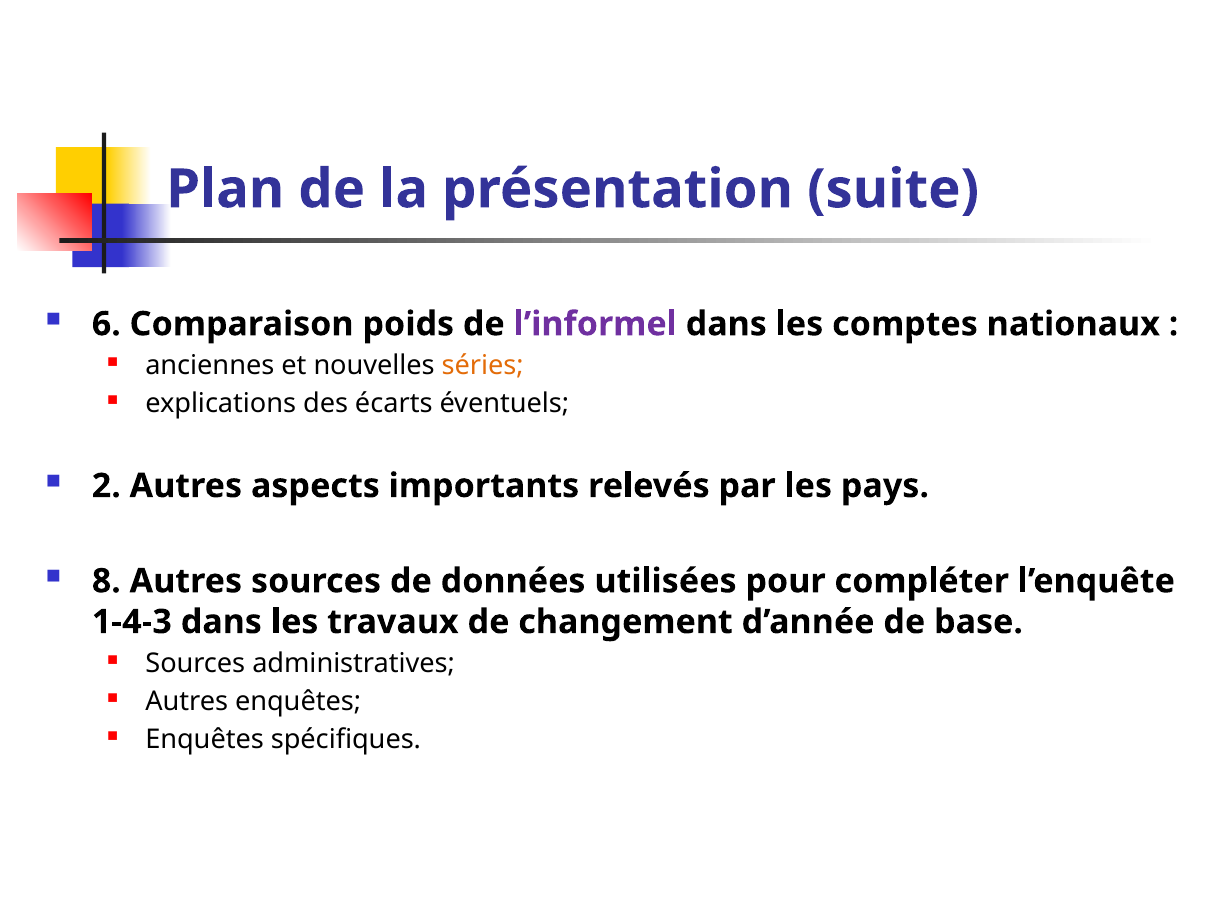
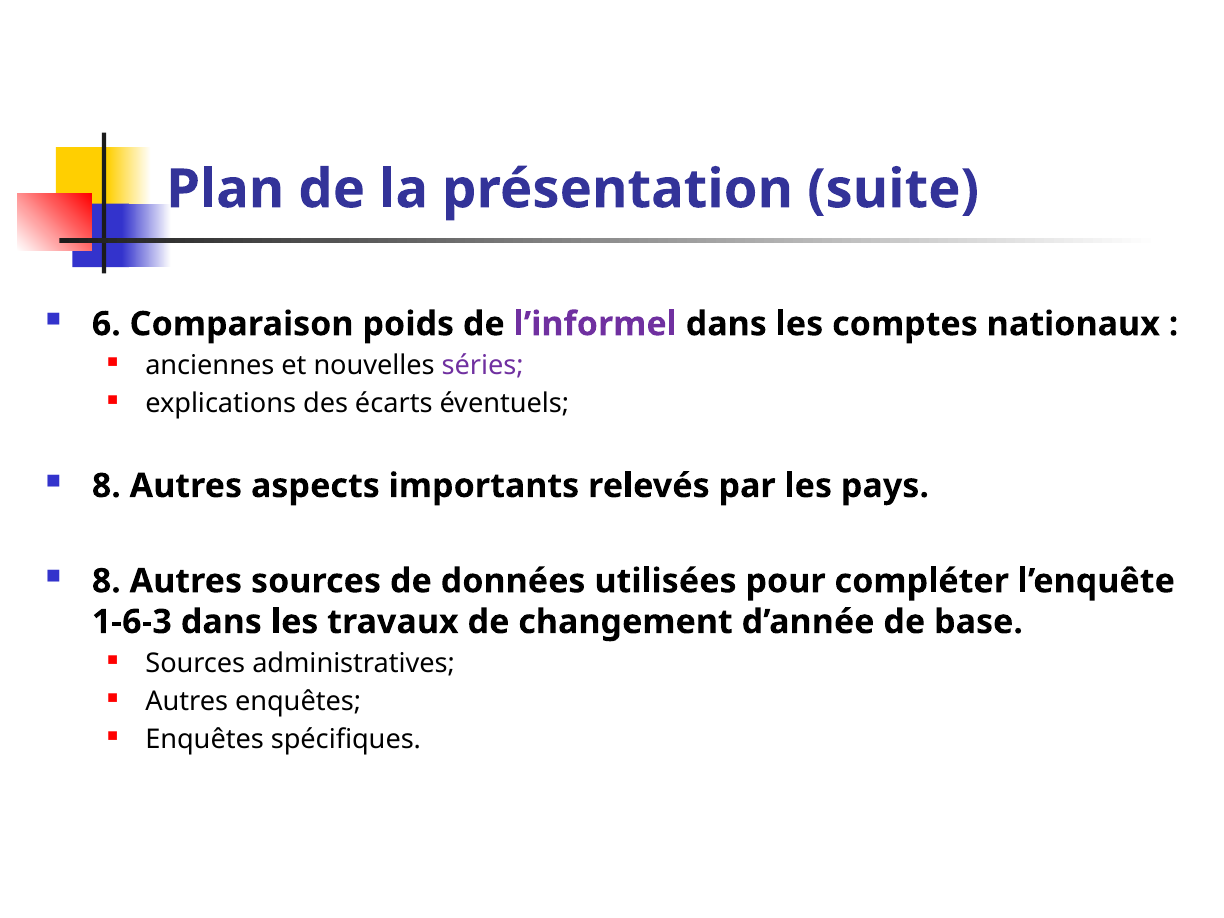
séries colour: orange -> purple
2 at (106, 486): 2 -> 8
1-4-3: 1-4-3 -> 1-6-3
